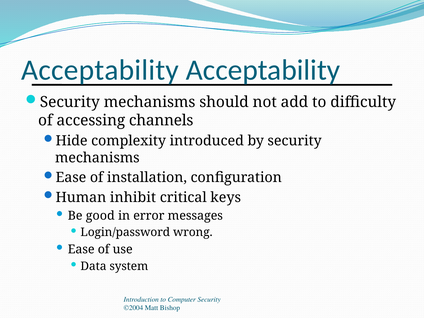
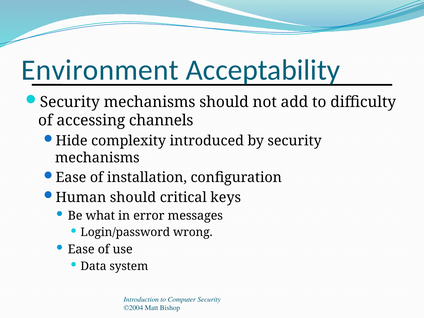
Acceptability at (100, 70): Acceptability -> Environment
Human inhibit: inhibit -> should
good: good -> what
